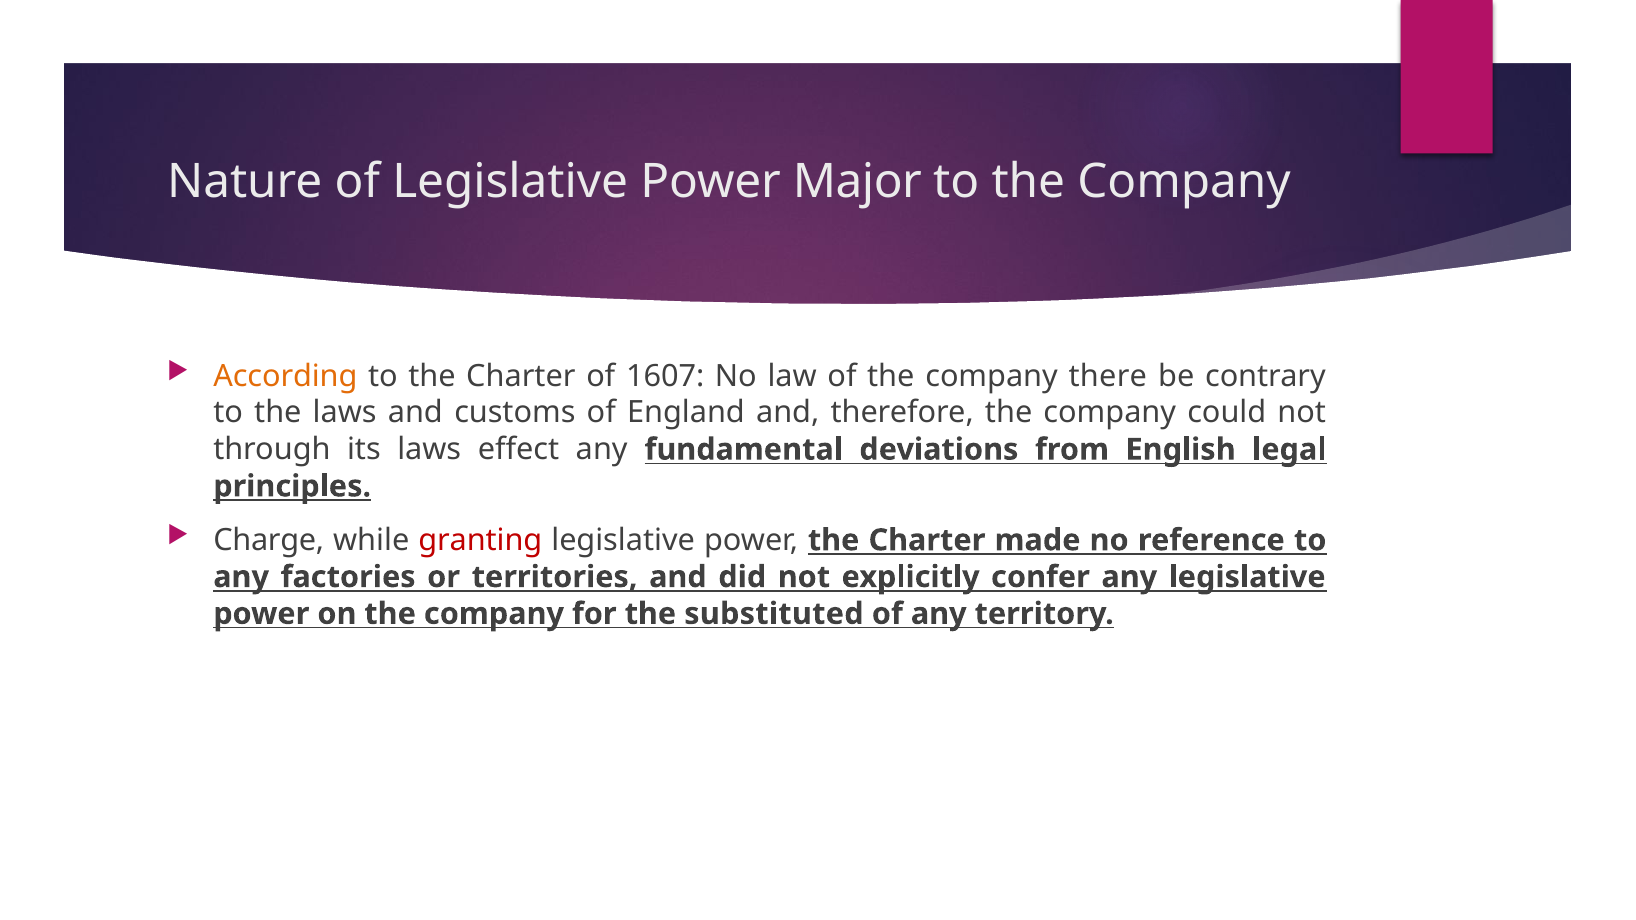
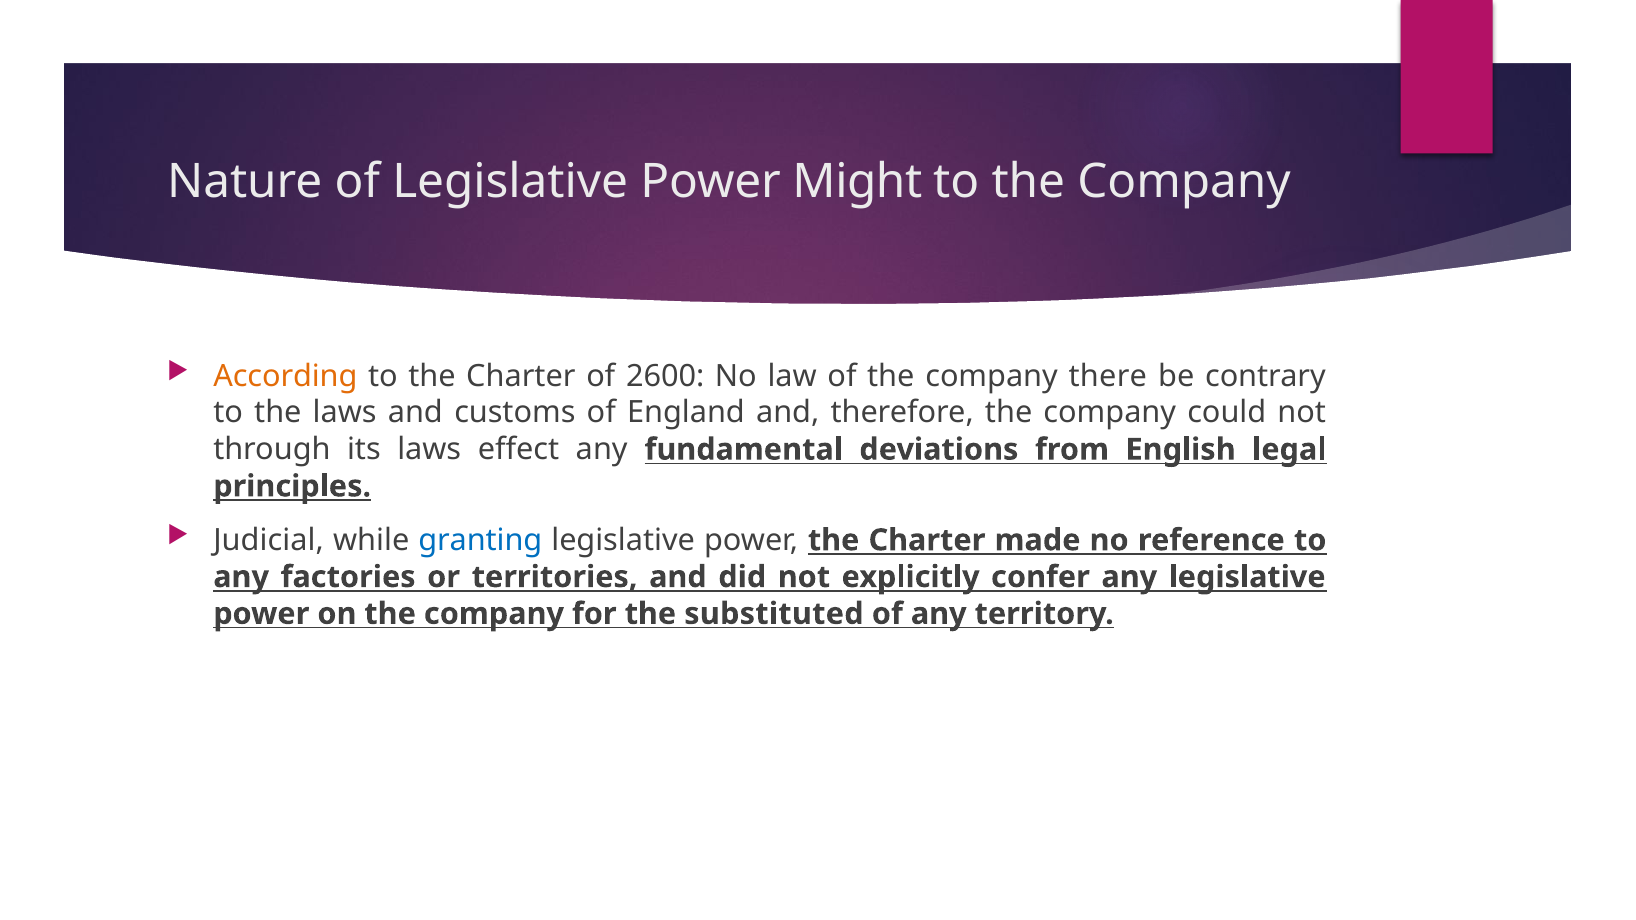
Major: Major -> Might
1607: 1607 -> 2600
Charge: Charge -> Judicial
granting colour: red -> blue
